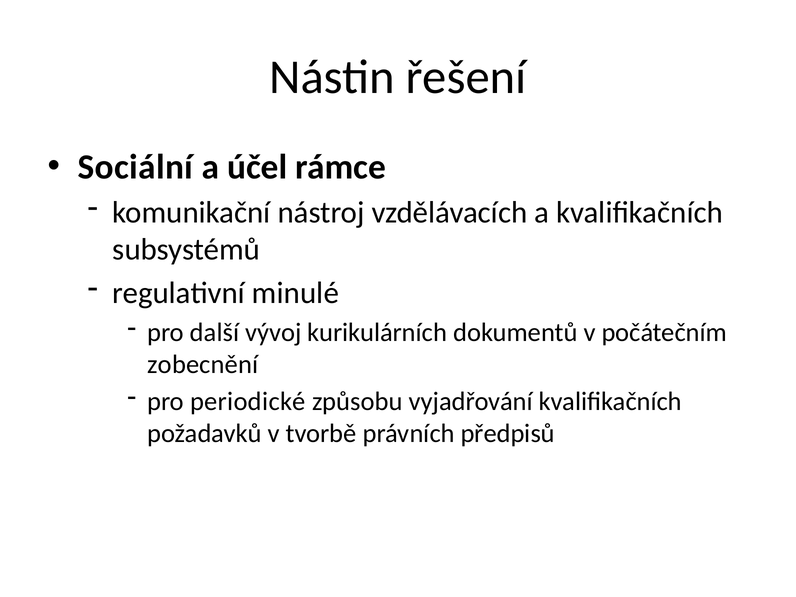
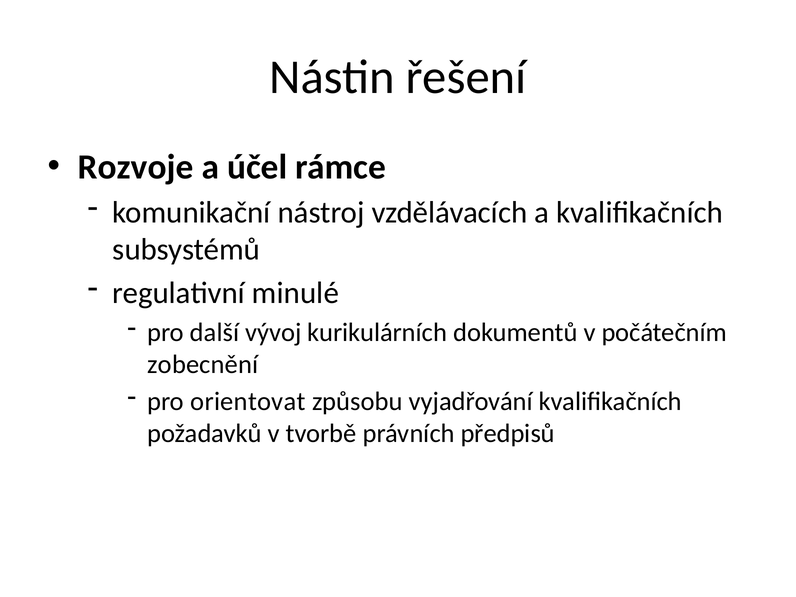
Sociální: Sociální -> Rozvoje
periodické: periodické -> orientovat
